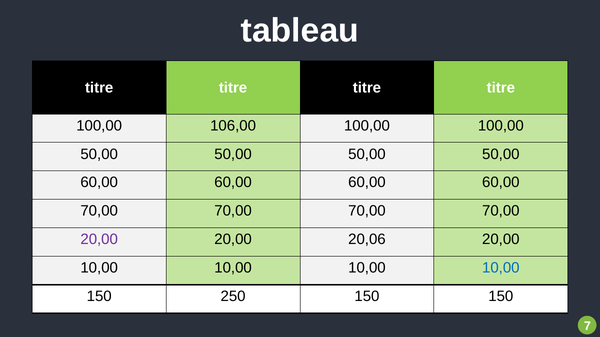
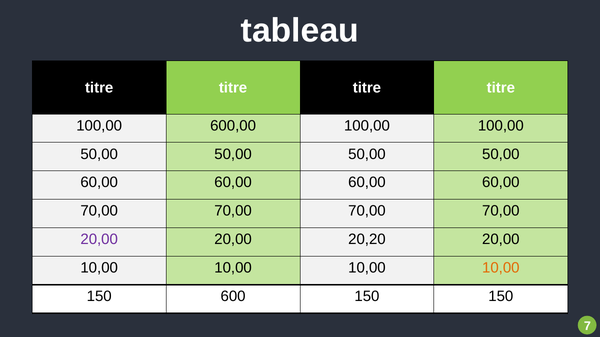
106,00: 106,00 -> 600,00
20,06: 20,06 -> 20,20
10,00 at (501, 268) colour: blue -> orange
250: 250 -> 600
